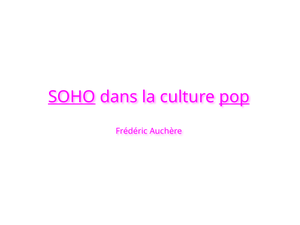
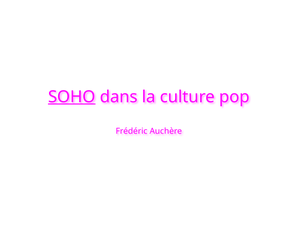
pop underline: present -> none
